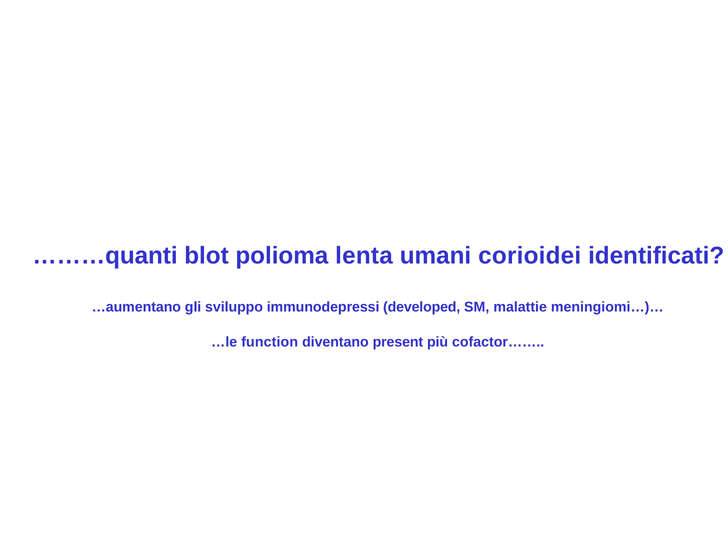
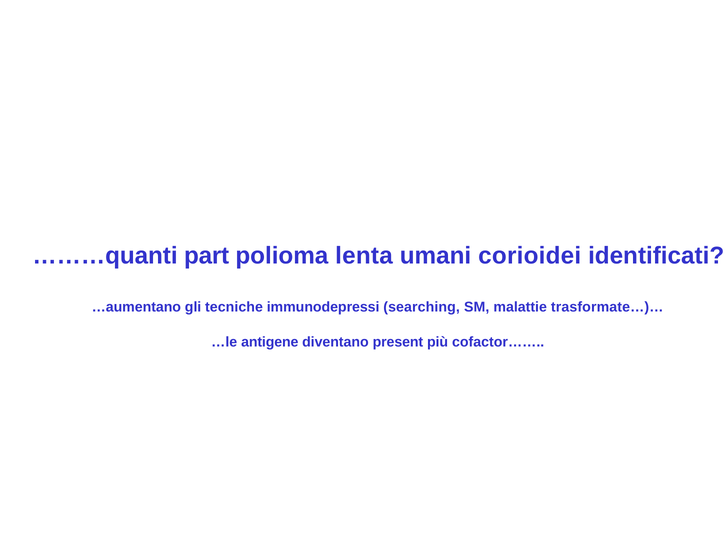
blot: blot -> part
sviluppo: sviluppo -> tecniche
developed: developed -> searching
meningiomi…)…: meningiomi…)… -> trasformate…)…
function: function -> antigene
